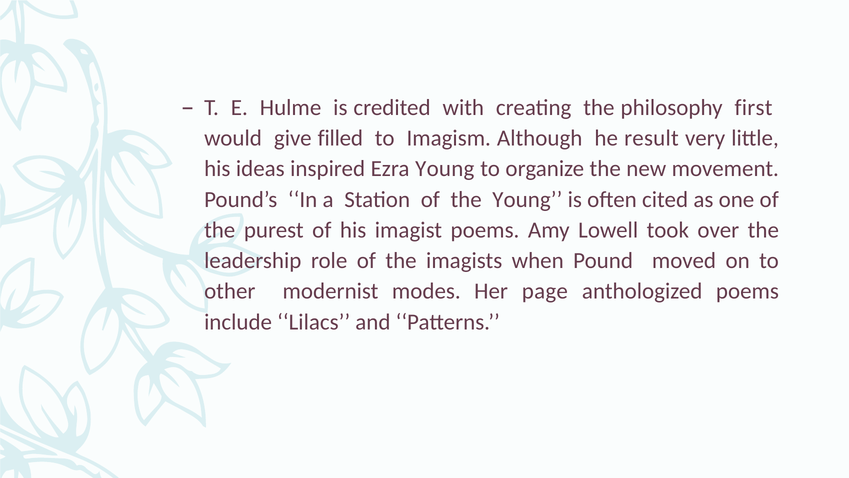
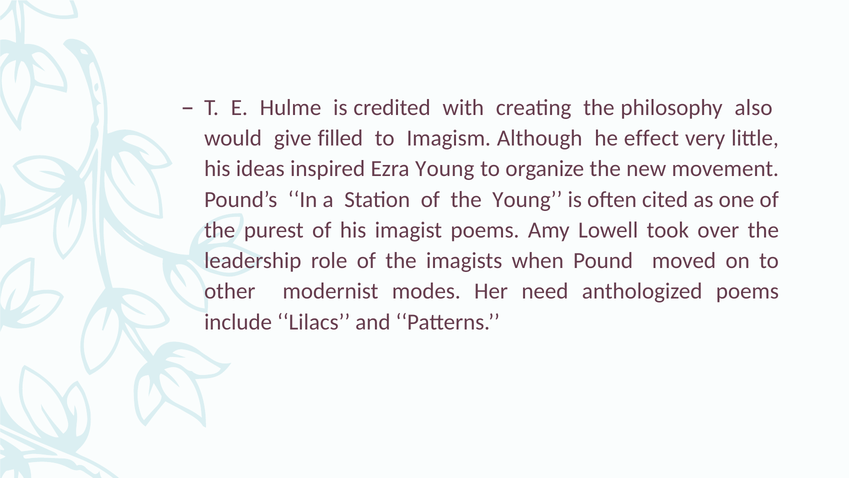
first: first -> also
result: result -> effect
page: page -> need
